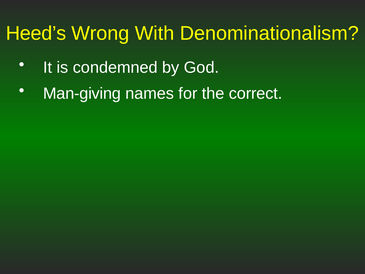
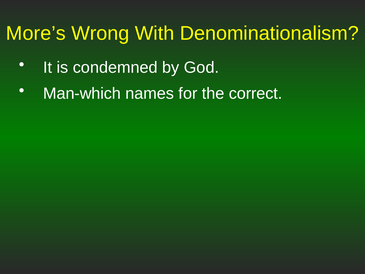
Heed’s: Heed’s -> More’s
Man-giving: Man-giving -> Man-which
